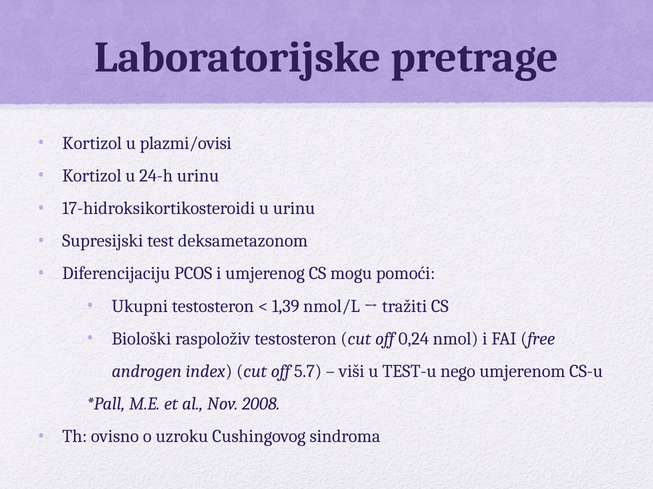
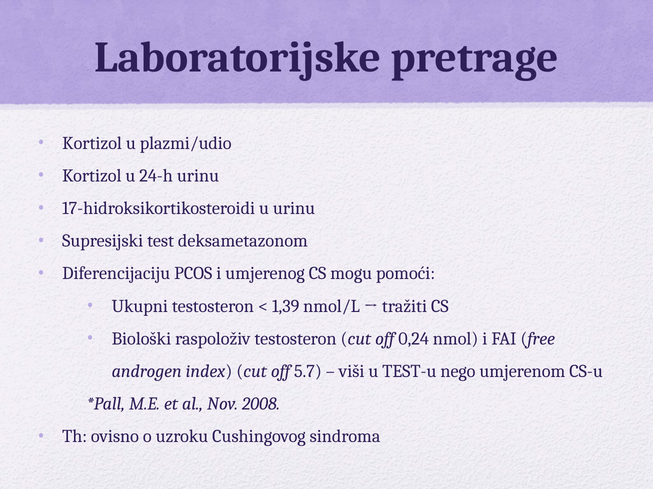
plazmi/ovisi: plazmi/ovisi -> plazmi/udio
